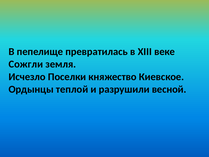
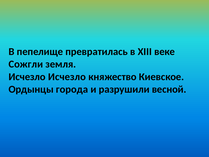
Исчезло Поселки: Поселки -> Исчезло
теплой: теплой -> города
